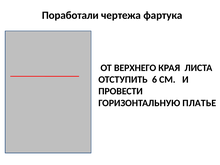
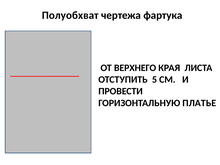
Поработали: Поработали -> Полуобхват
6: 6 -> 5
